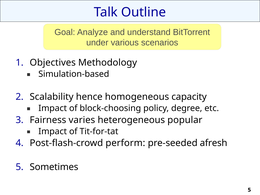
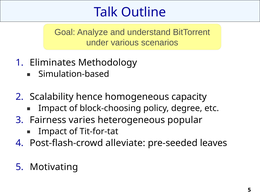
Objectives: Objectives -> Eliminates
perform: perform -> alleviate
afresh: afresh -> leaves
Sometimes: Sometimes -> Motivating
